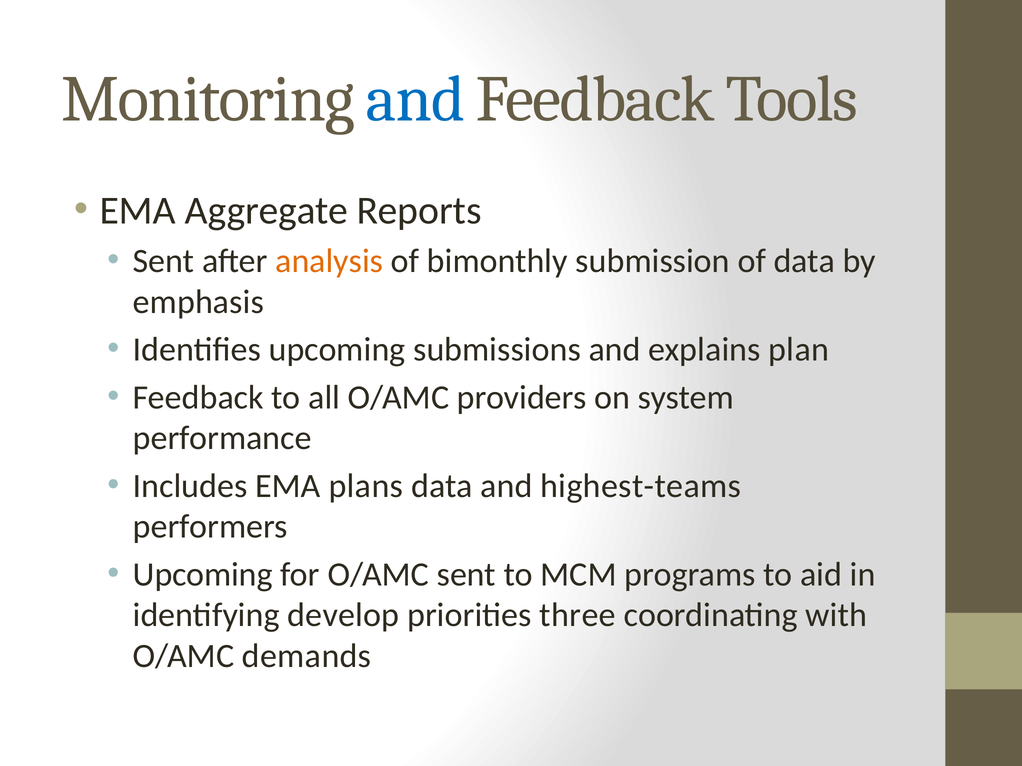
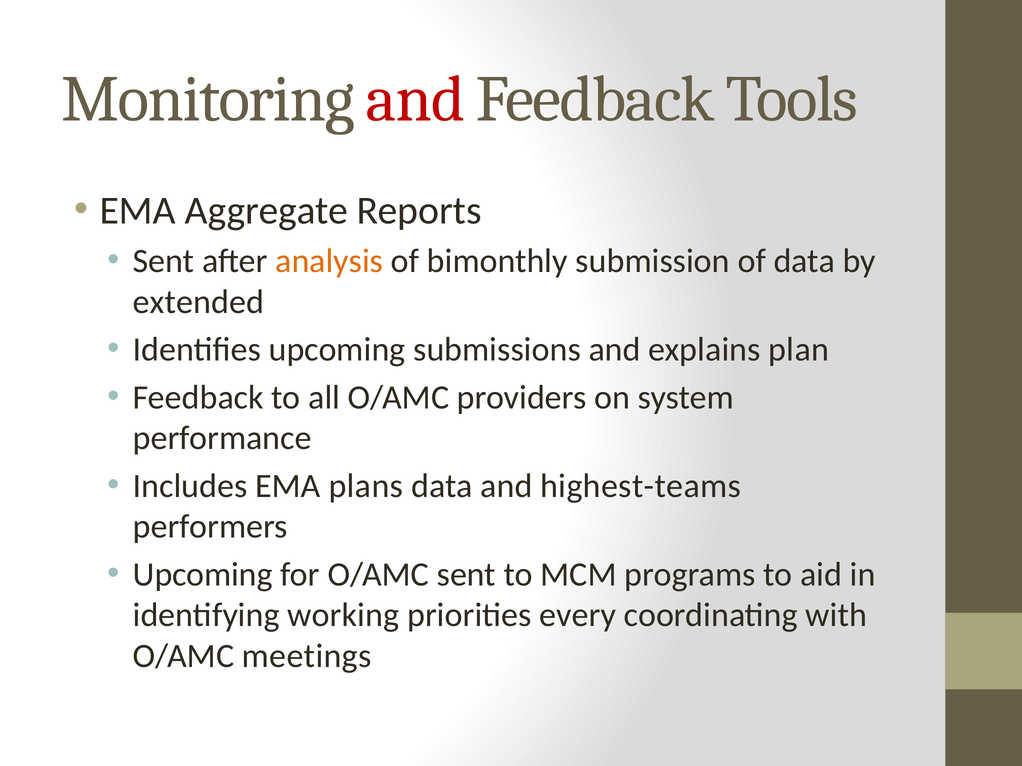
and at (415, 99) colour: blue -> red
emphasis: emphasis -> extended
develop: develop -> working
three: three -> every
demands: demands -> meetings
